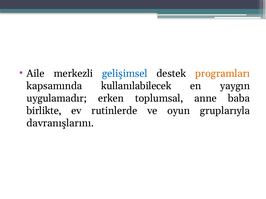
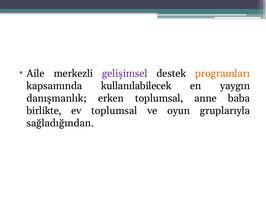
gelişimsel colour: blue -> purple
uygulamadır: uygulamadır -> danışmanlık
ev rutinlerde: rutinlerde -> toplumsal
davranışlarını: davranışlarını -> sağladığından
